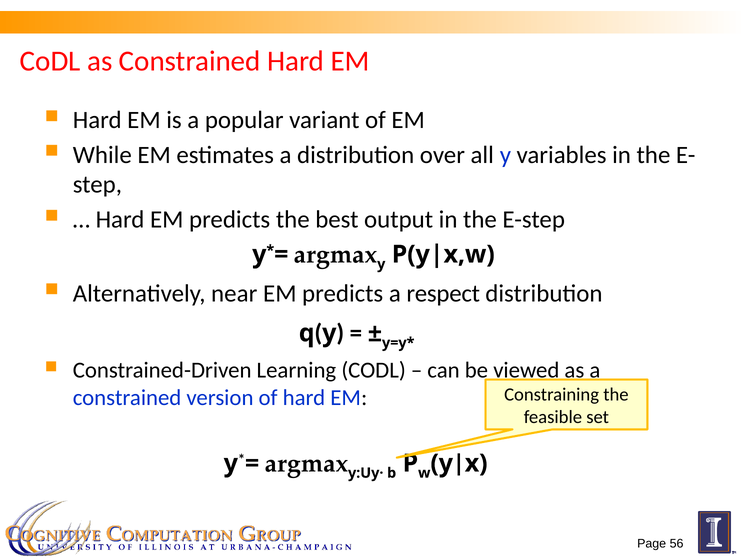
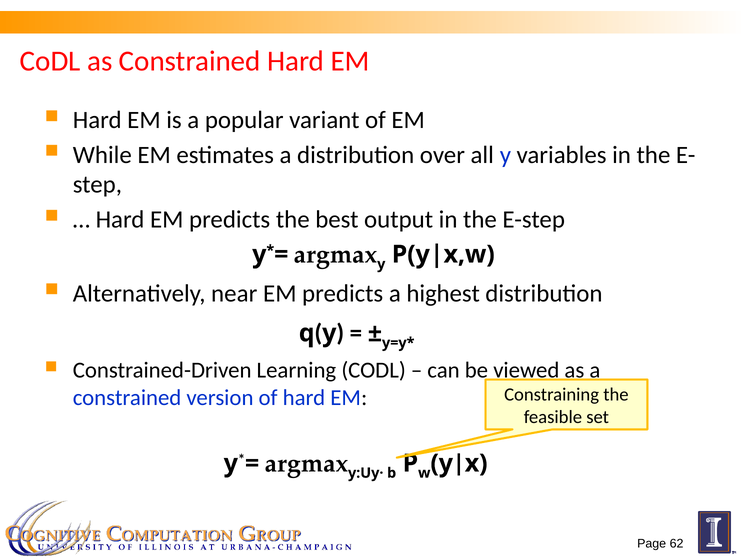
respect: respect -> highest
56: 56 -> 62
